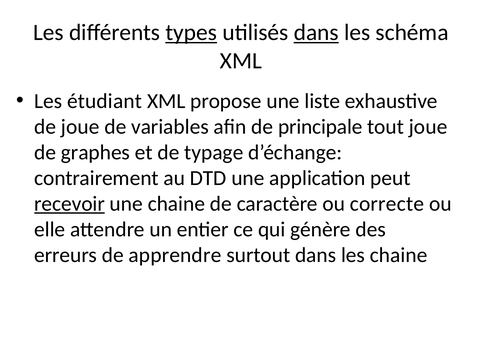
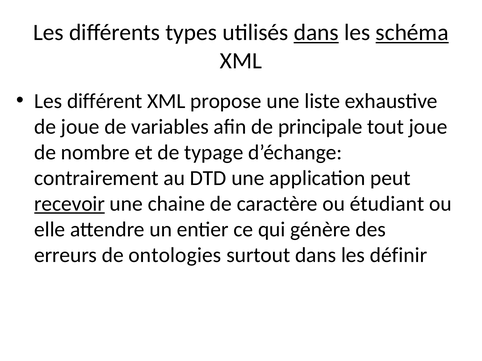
types underline: present -> none
schéma underline: none -> present
étudiant: étudiant -> différent
graphes: graphes -> nombre
correcte: correcte -> étudiant
apprendre: apprendre -> ontologies
les chaine: chaine -> définir
